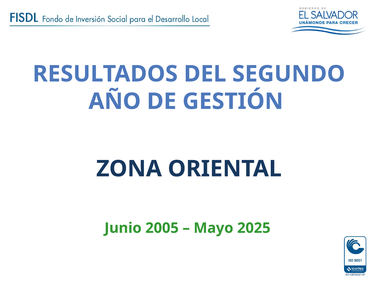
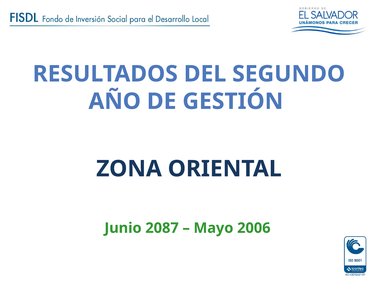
2005: 2005 -> 2087
2025: 2025 -> 2006
